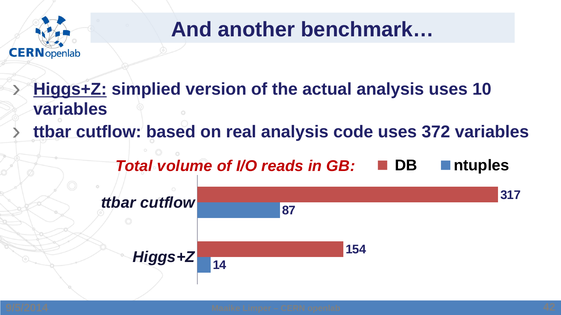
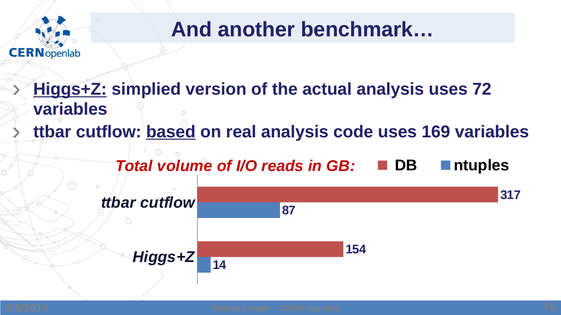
10: 10 -> 72
based underline: none -> present
372: 372 -> 169
42: 42 -> 76
